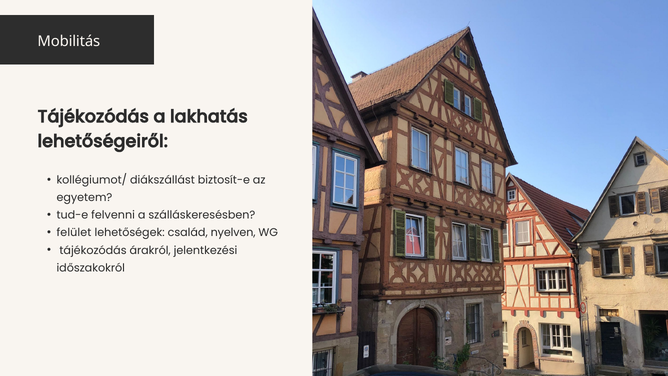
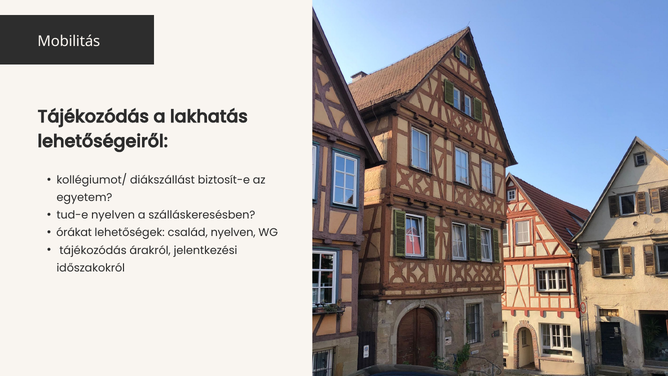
tud-e felvenni: felvenni -> nyelven
felület: felület -> órákat
